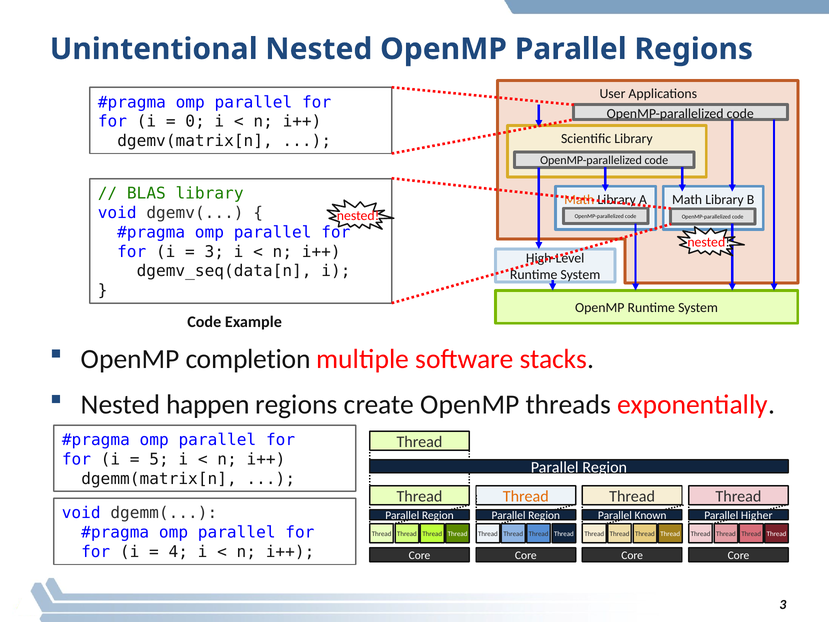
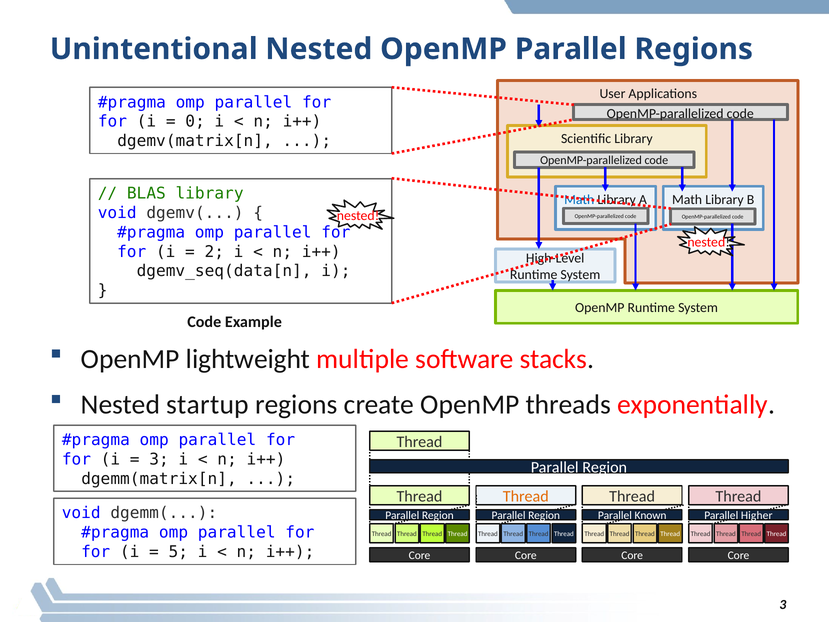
Math at (579, 200) colour: orange -> blue
3 at (214, 252): 3 -> 2
completion: completion -> lightweight
happen: happen -> startup
5 at (159, 459): 5 -> 3
4: 4 -> 5
